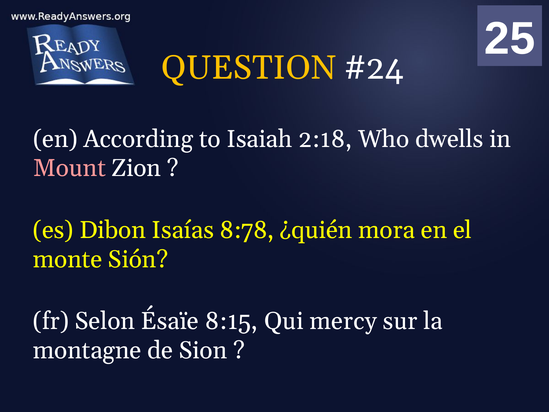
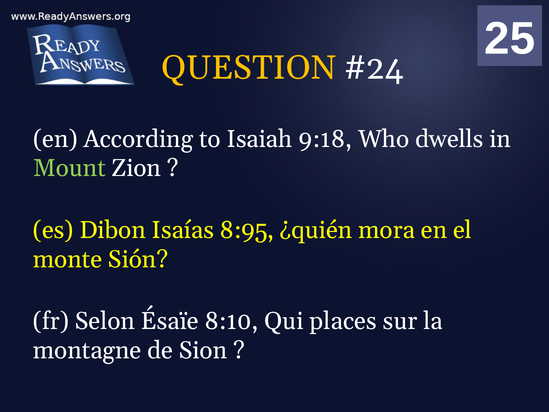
2:18: 2:18 -> 9:18
Mount colour: pink -> light green
8:78: 8:78 -> 8:95
8:15: 8:15 -> 8:10
mercy: mercy -> places
